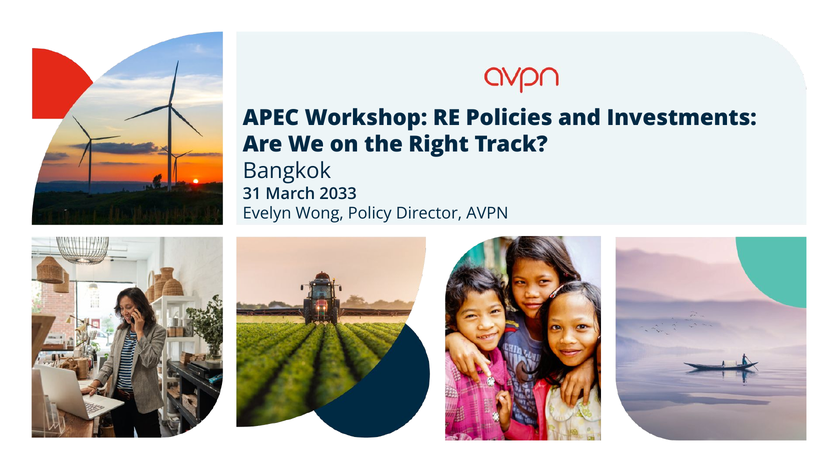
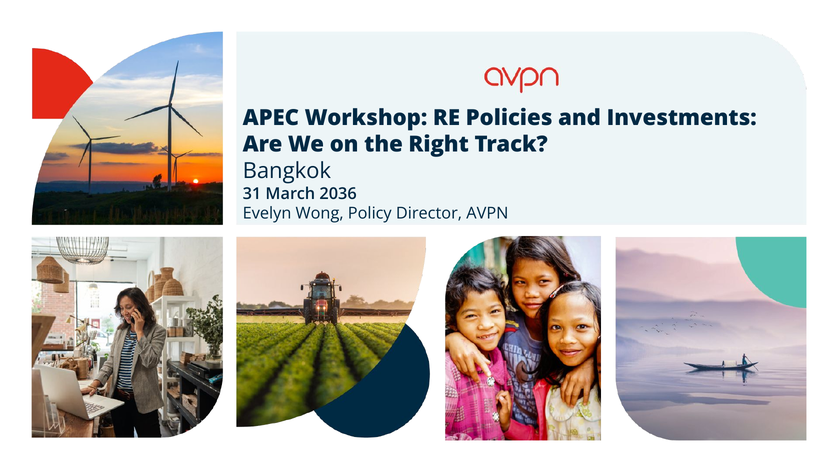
2033: 2033 -> 2036
